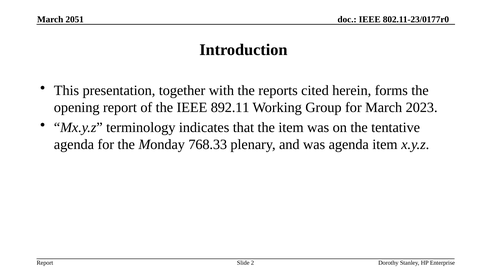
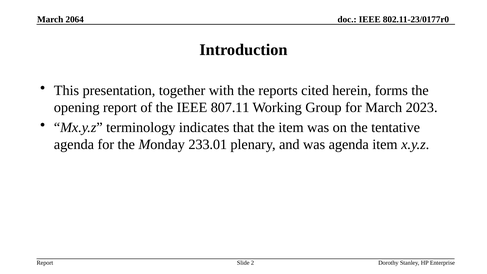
2051: 2051 -> 2064
892.11: 892.11 -> 807.11
768.33: 768.33 -> 233.01
